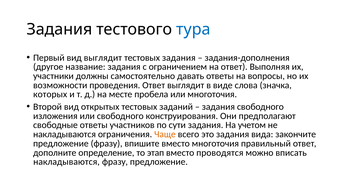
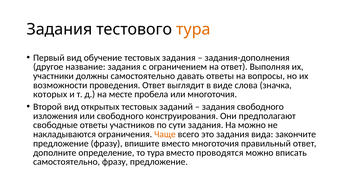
тура at (193, 29) colour: blue -> orange
вид выглядит: выглядит -> обучение
На учетом: учетом -> можно
то этап: этап -> тура
накладываются at (66, 162): накладываются -> самостоятельно
